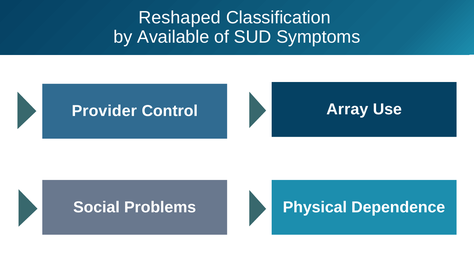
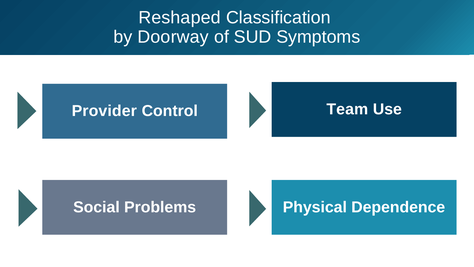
Available: Available -> Doorway
Array: Array -> Team
